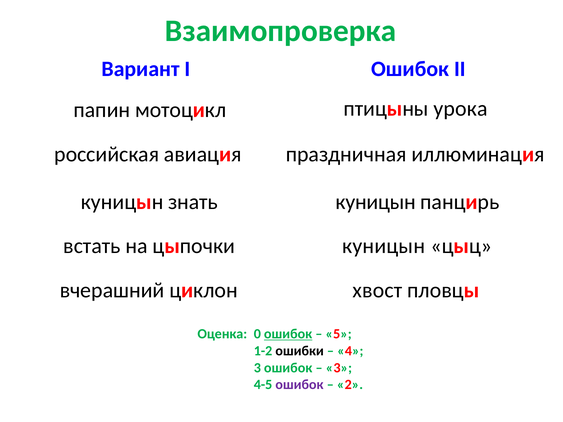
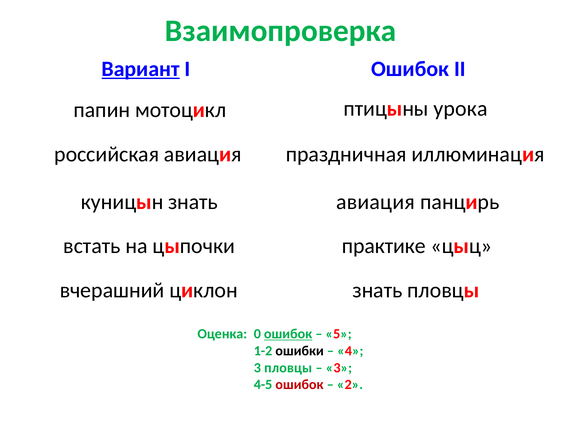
Вариант underline: none -> present
куницын at (376, 202): куницын -> авиация
куницын at (384, 246): куницын -> практике
хвост at (377, 291): хвост -> знать
3 ошибок: ошибок -> пловцы
ошибок at (299, 385) colour: purple -> red
